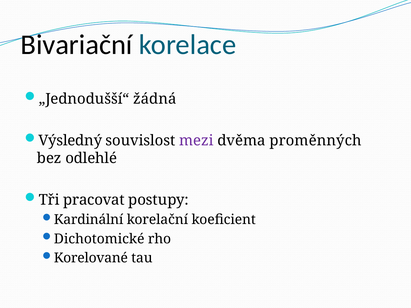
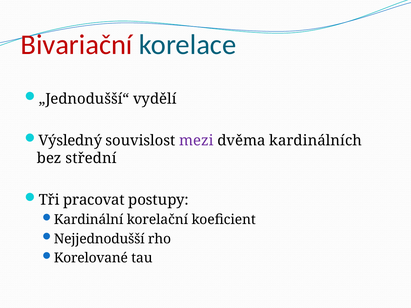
Bivariační colour: black -> red
žádná: žádná -> vydělí
proměnných: proměnných -> kardinálních
odlehlé: odlehlé -> střední
Dichotomické: Dichotomické -> Nejjednodušší
